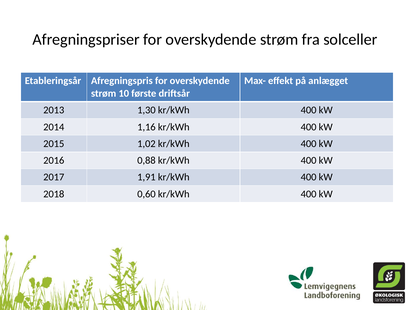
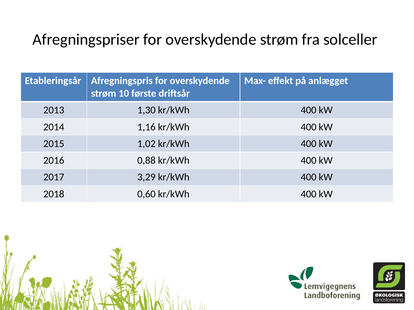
1,91: 1,91 -> 3,29
